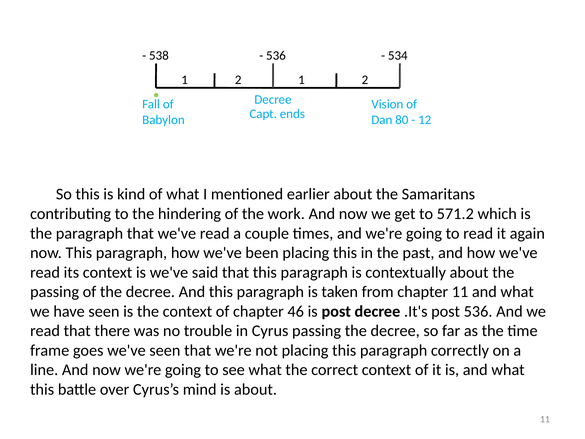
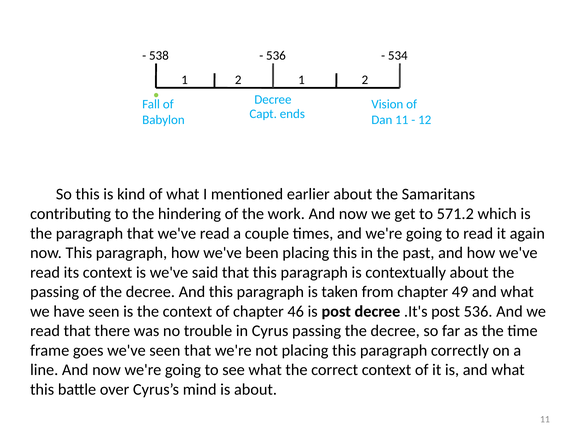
Dan 80: 80 -> 11
chapter 11: 11 -> 49
